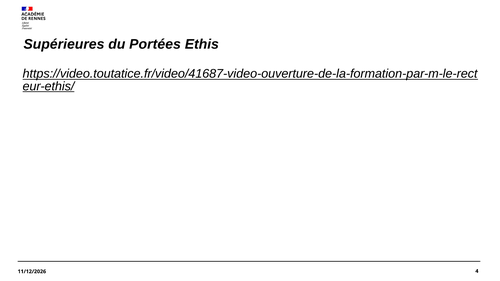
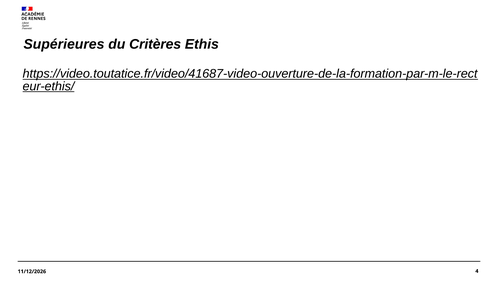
Portées: Portées -> Critères
